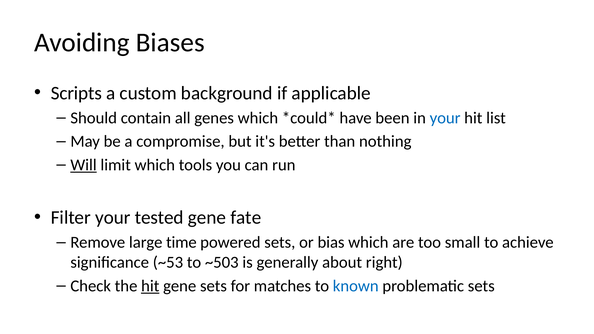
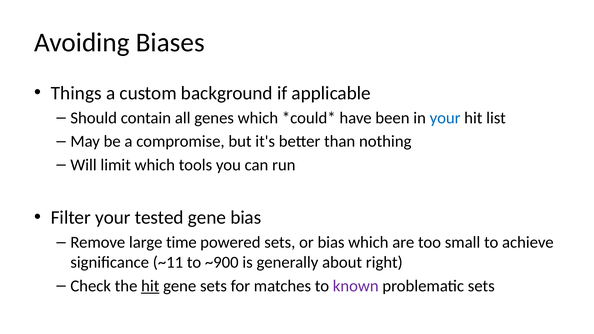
Scripts: Scripts -> Things
Will underline: present -> none
gene fate: fate -> bias
~53: ~53 -> ~11
~503: ~503 -> ~900
known colour: blue -> purple
